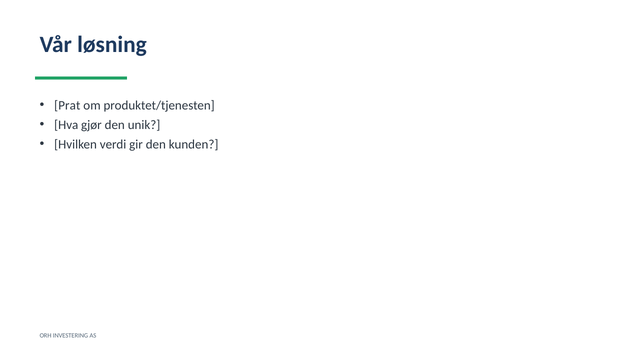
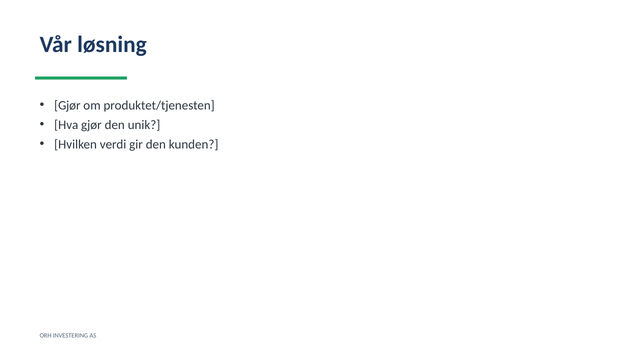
Prat at (67, 106): Prat -> Gjør
